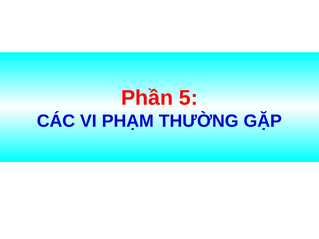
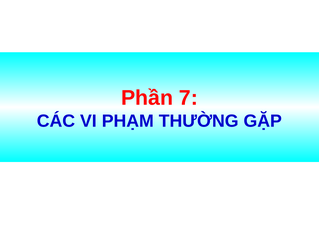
5: 5 -> 7
